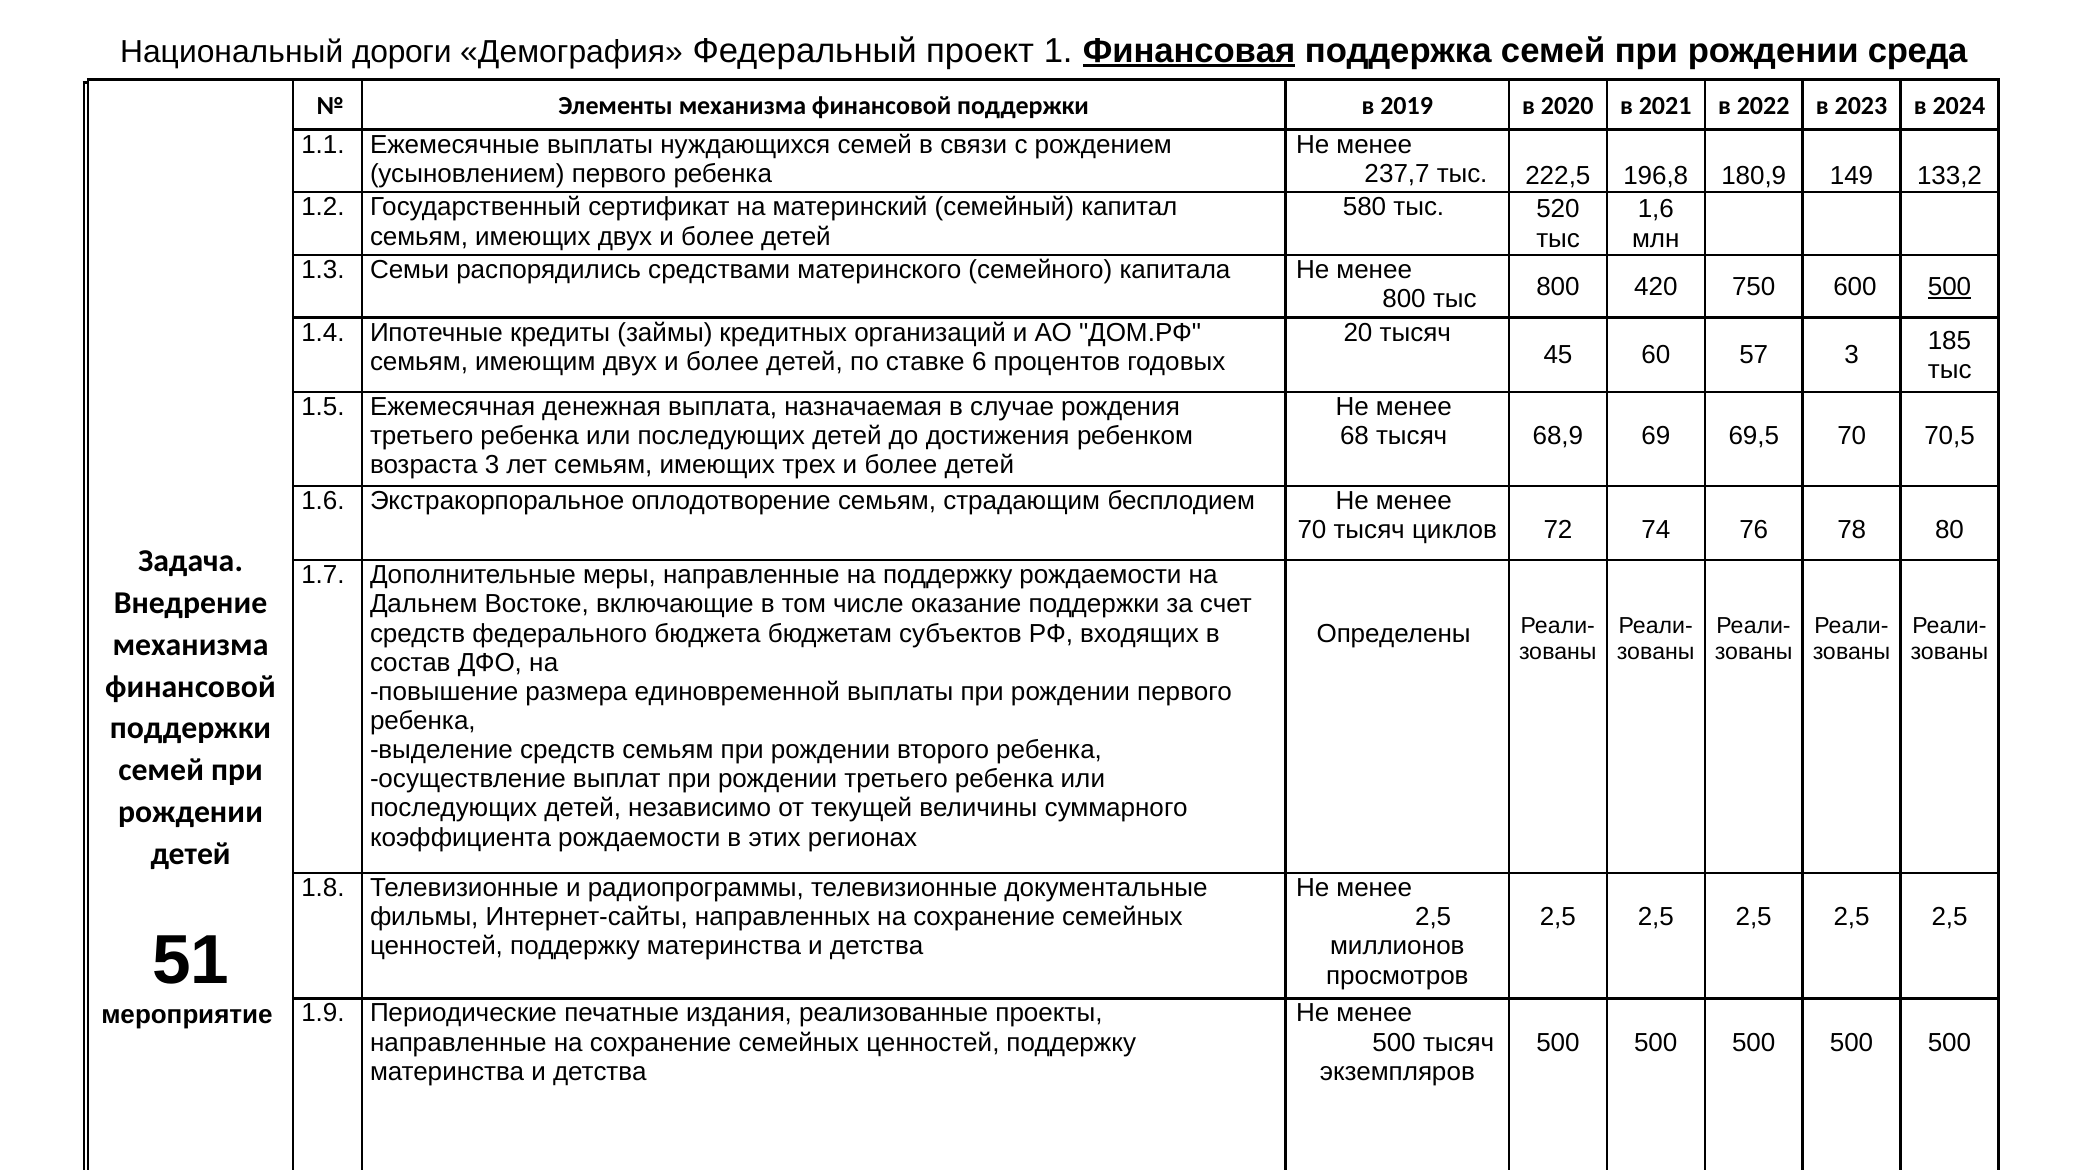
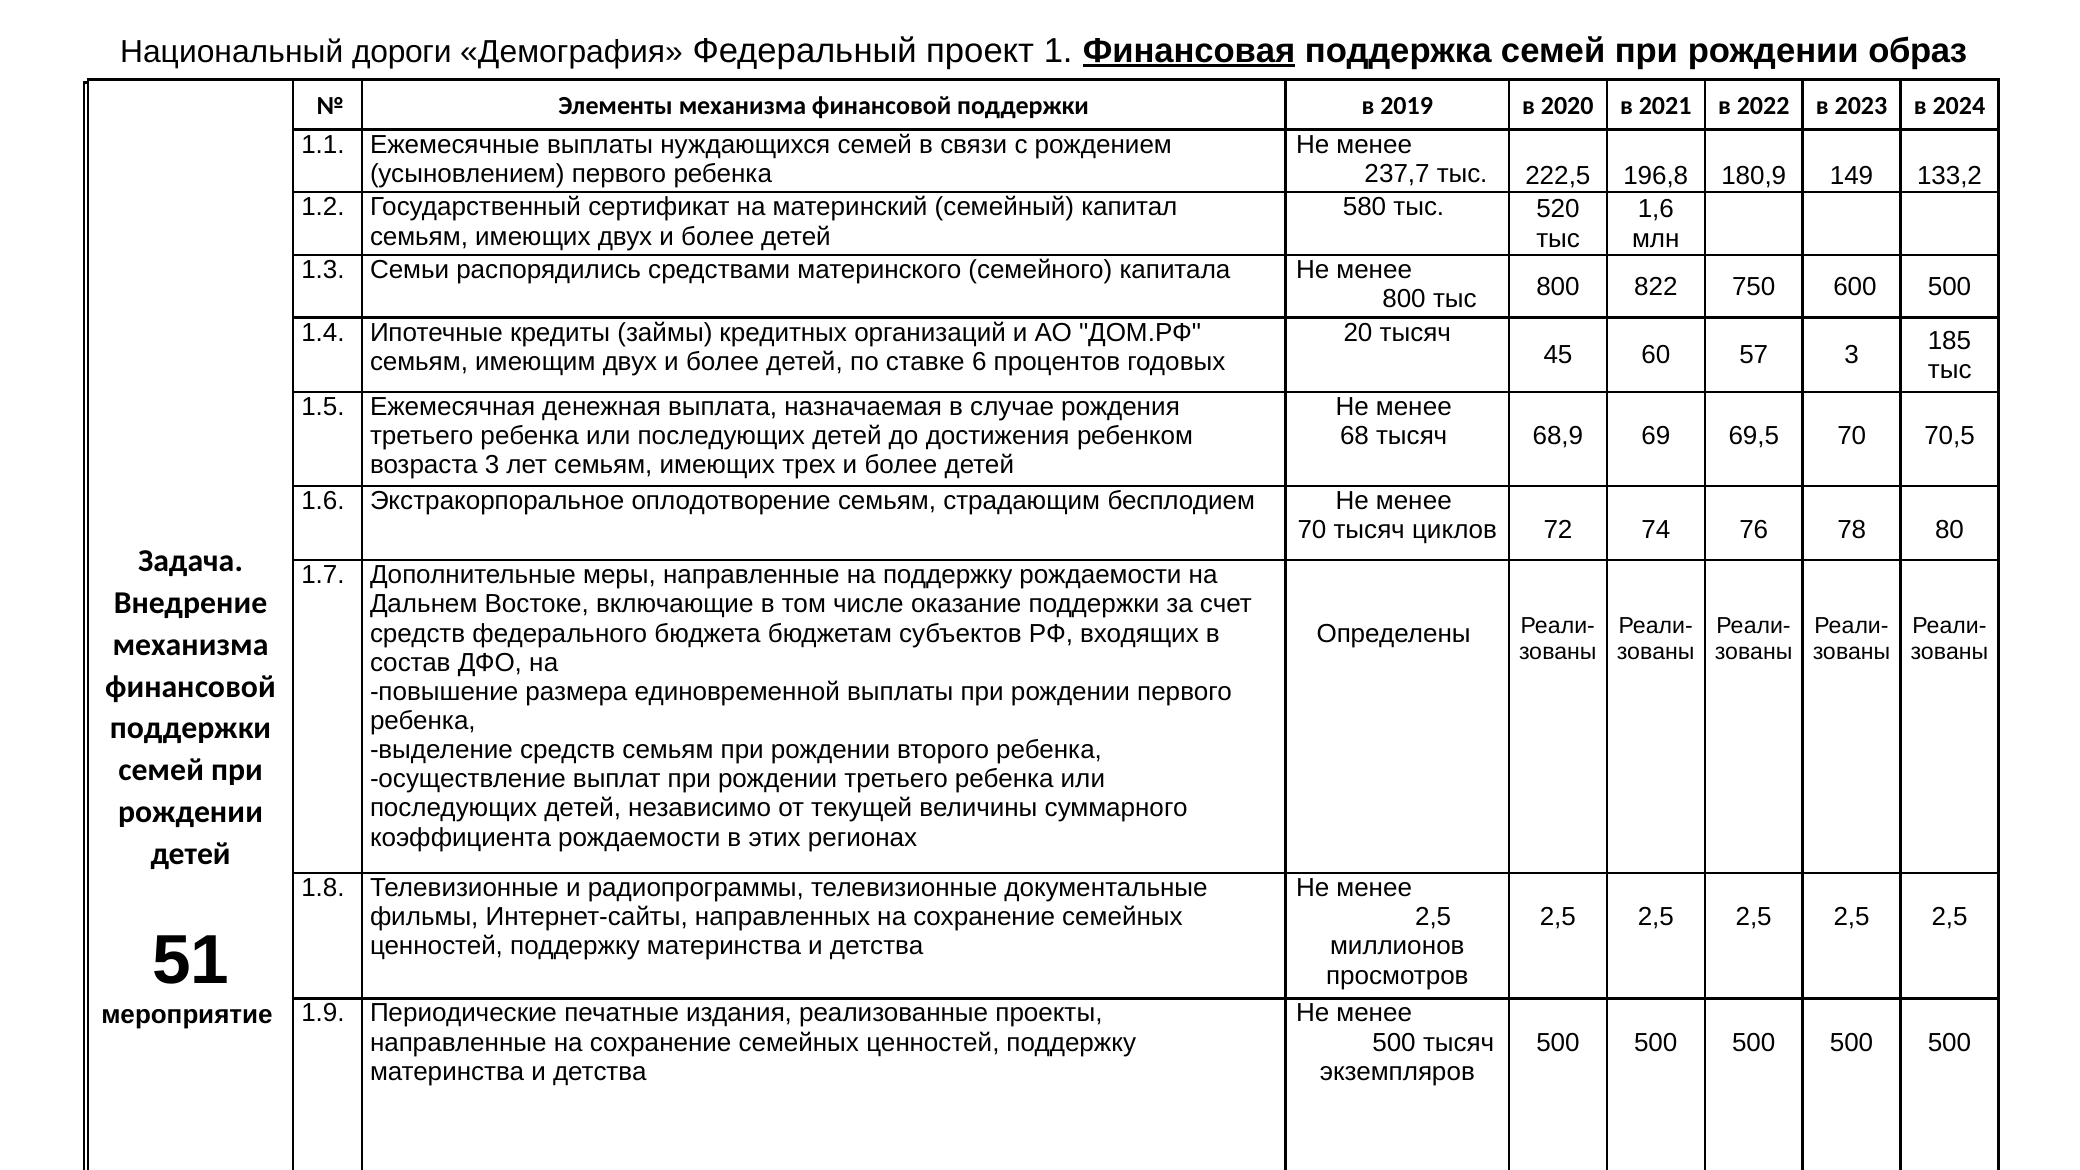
среда: среда -> образ
420: 420 -> 822
500 at (1950, 287) underline: present -> none
